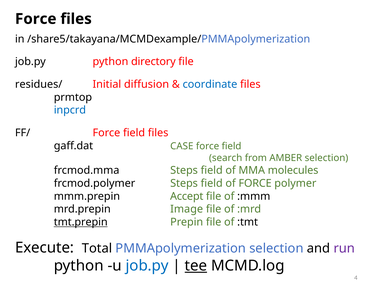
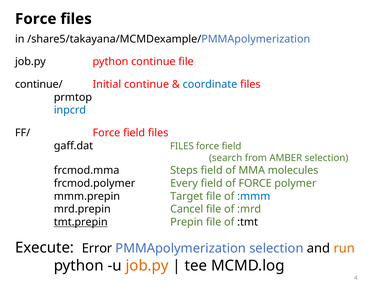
python directory: directory -> continue
residues/: residues/ -> continue/
Initial diffusion: diffusion -> continue
gaff.dat CASE: CASE -> FILES
frcmod.polymer Steps: Steps -> Every
Accept: Accept -> Target
:mmm colour: black -> blue
Image: Image -> Cancel
Total: Total -> Error
run colour: purple -> orange
job.py at (147, 266) colour: blue -> orange
tee underline: present -> none
